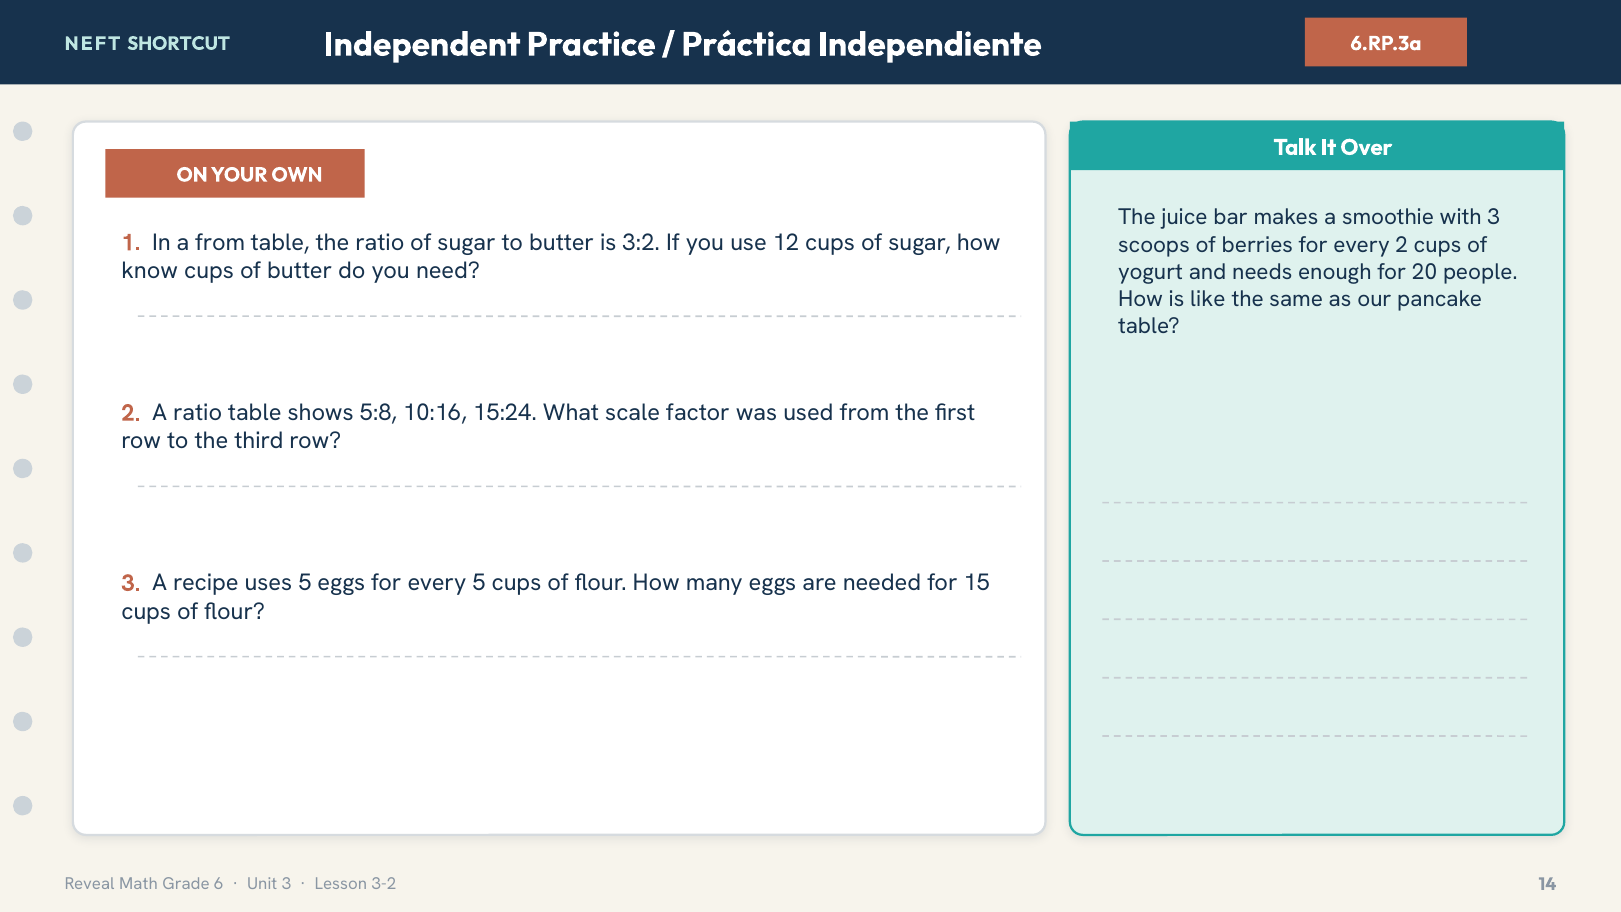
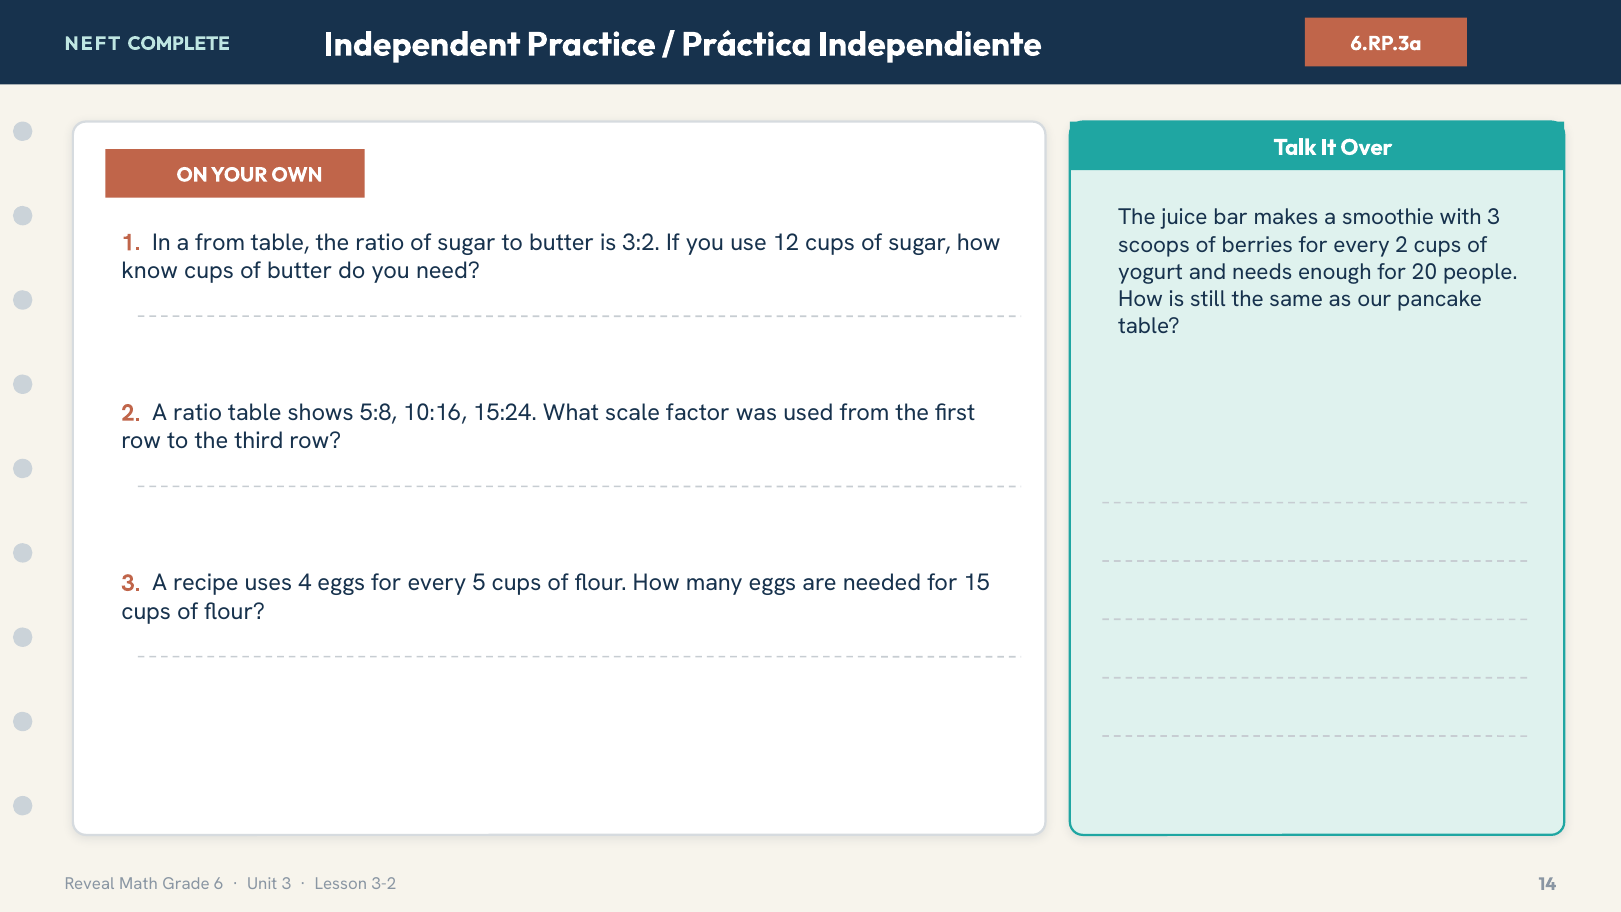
SHORTCUT: SHORTCUT -> COMPLETE
like: like -> still
uses 5: 5 -> 4
